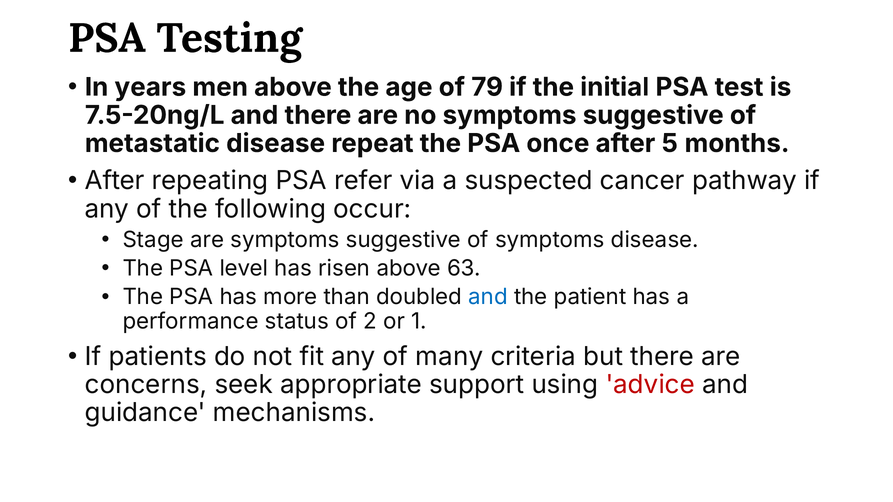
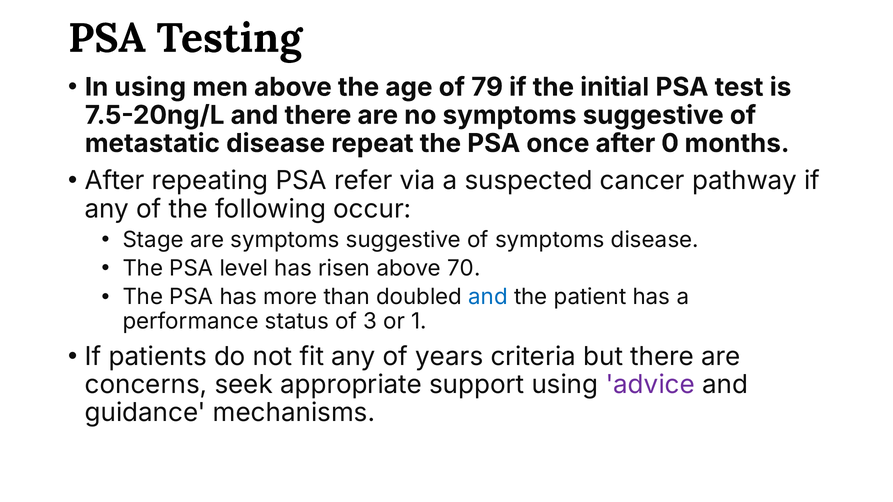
In years: years -> using
5: 5 -> 0
63: 63 -> 70
2: 2 -> 3
many: many -> years
advice colour: red -> purple
